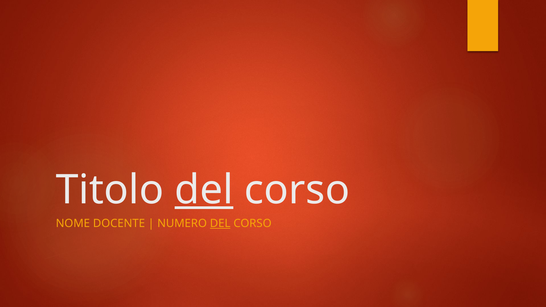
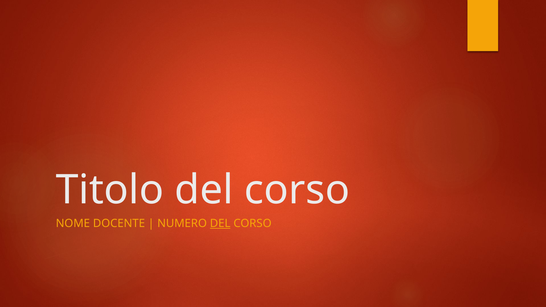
del at (204, 190) underline: present -> none
